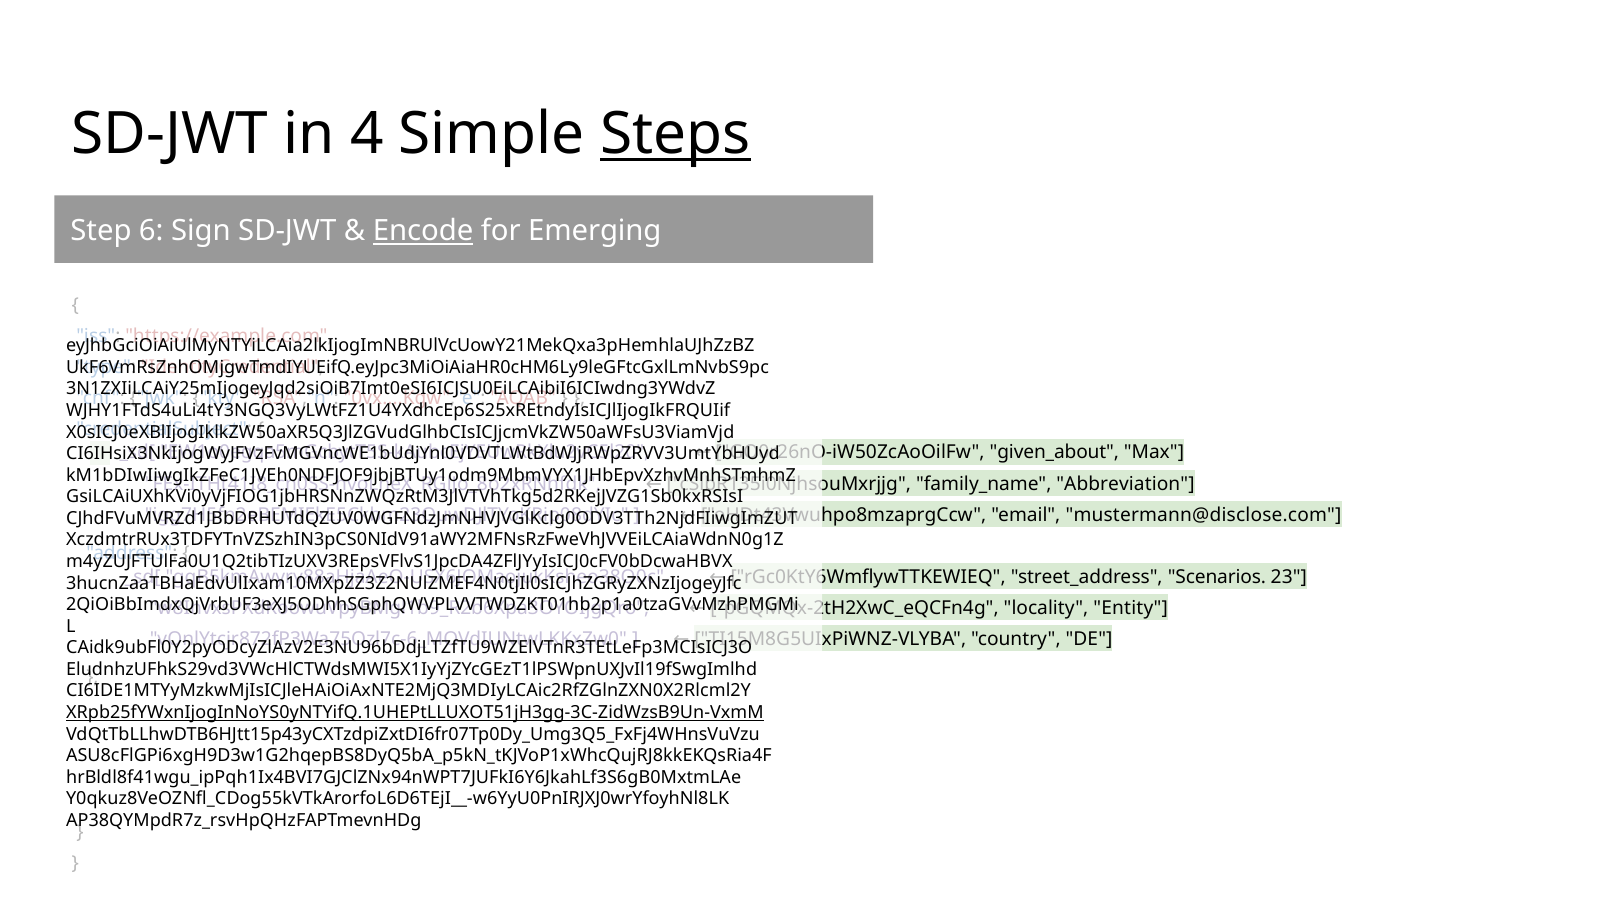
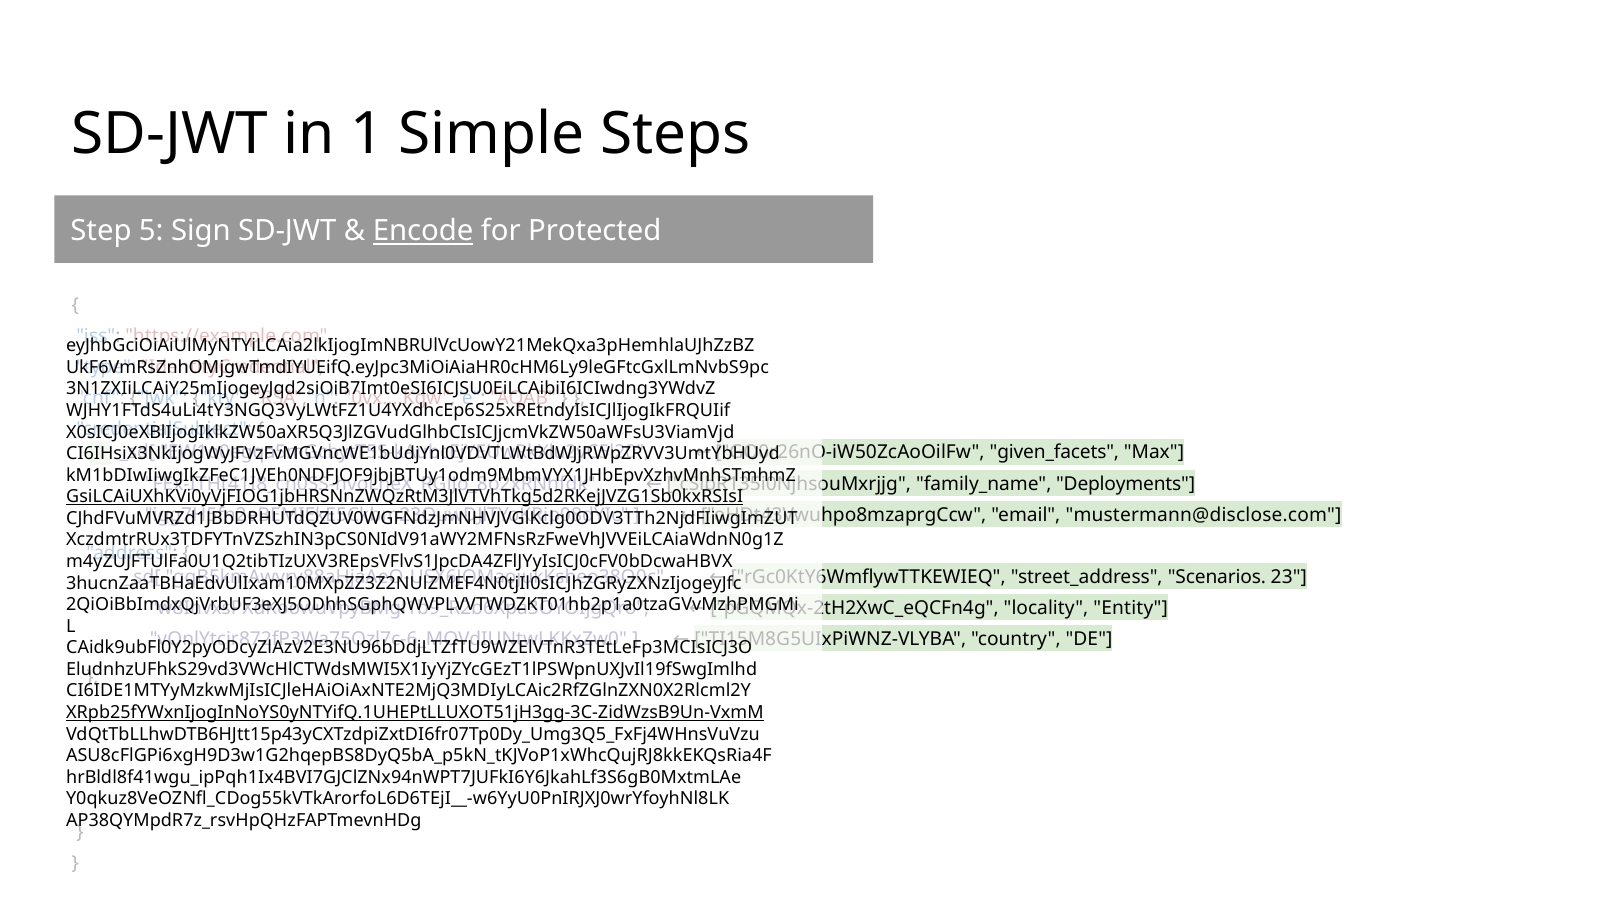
4: 4 -> 1
Steps underline: present -> none
6: 6 -> 5
Emerging: Emerging -> Protected
given_about: given_about -> given_facets
Abbreviation: Abbreviation -> Deployments
GsiLCAiUXhKVi0yVjFIOG1jbHRSNnZWQzRtM3JlVTVhTkg5d2RKejJVZG1Sb0kxRSIsI underline: none -> present
